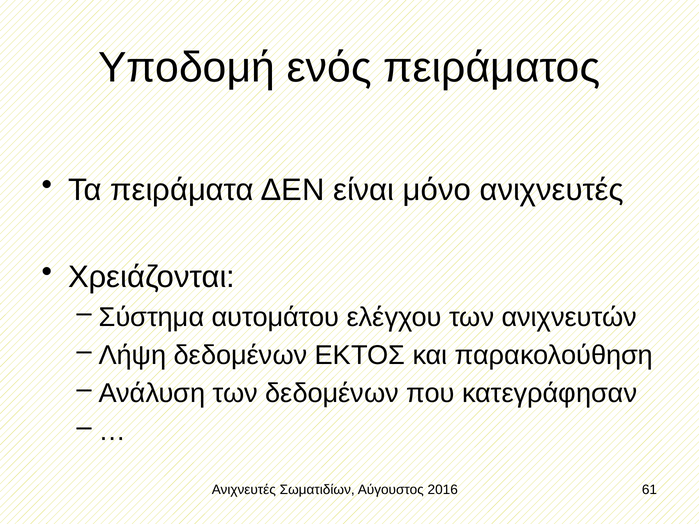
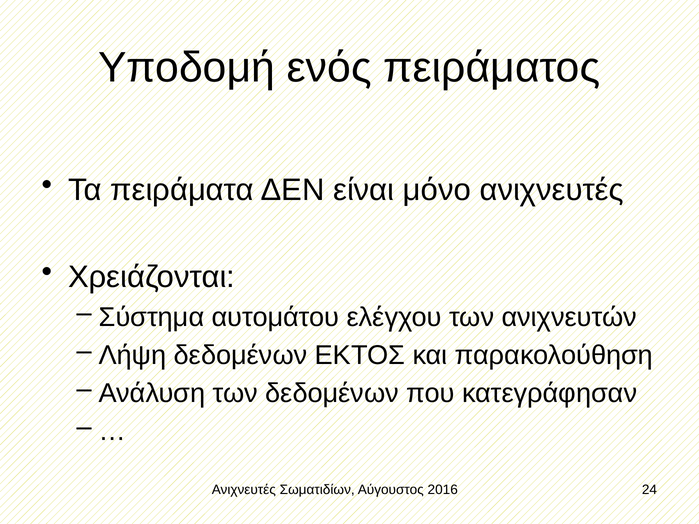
61: 61 -> 24
